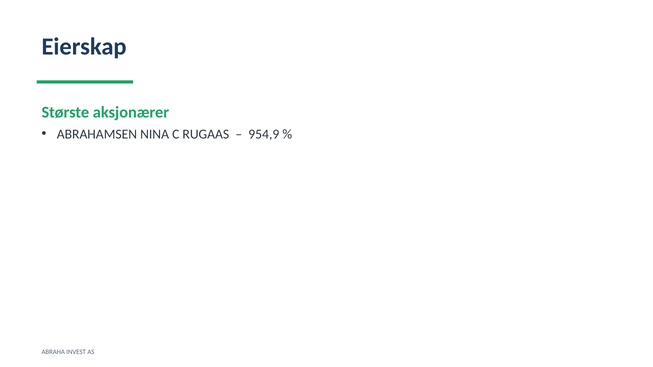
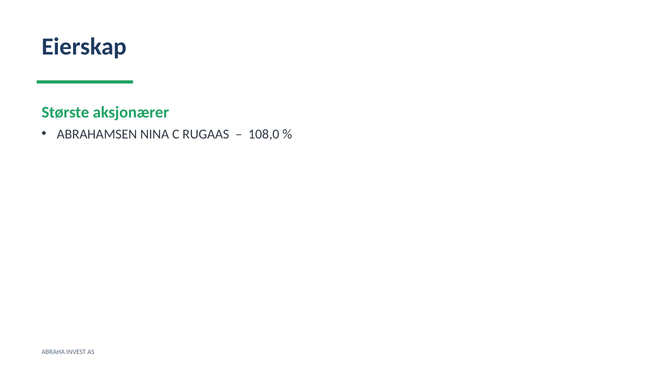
954,9: 954,9 -> 108,0
